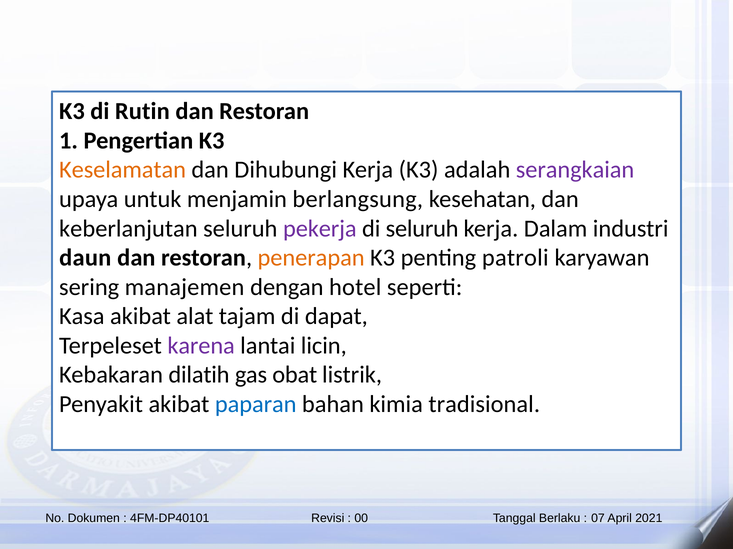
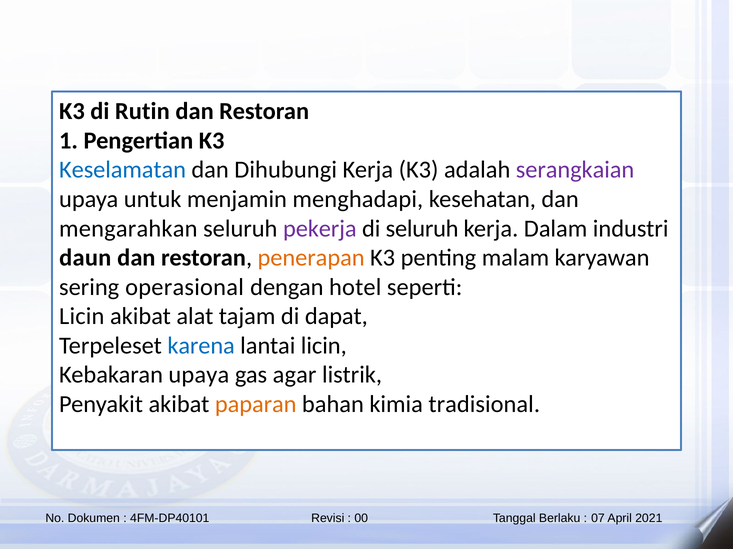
Keselamatan colour: orange -> blue
berlangsung: berlangsung -> menghadapi
keberlanjutan: keberlanjutan -> mengarahkan
patroli: patroli -> malam
manajemen: manajemen -> operasional
Kasa at (82, 317): Kasa -> Licin
karena colour: purple -> blue
Kebakaran dilatih: dilatih -> upaya
obat: obat -> agar
paparan colour: blue -> orange
